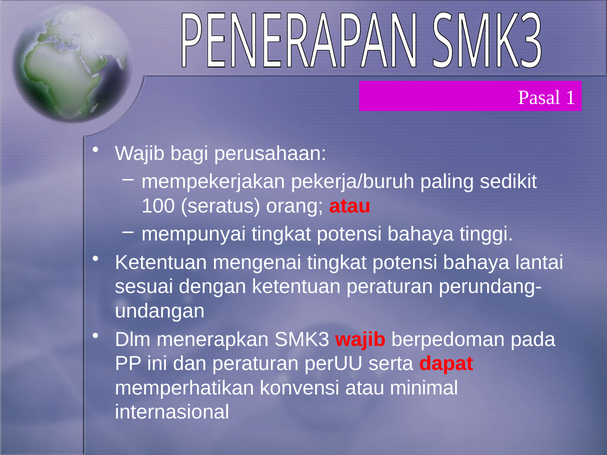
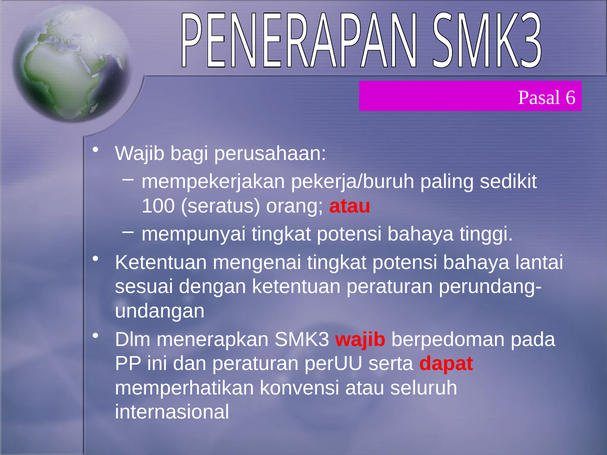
1: 1 -> 6
minimal: minimal -> seluruh
